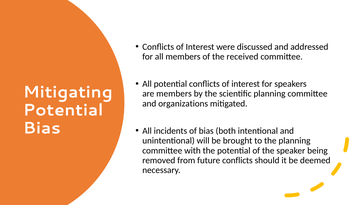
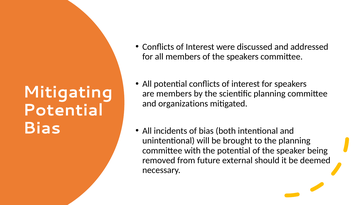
the received: received -> speakers
future conflicts: conflicts -> external
